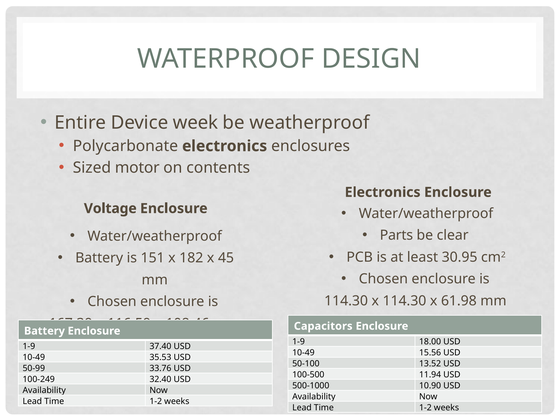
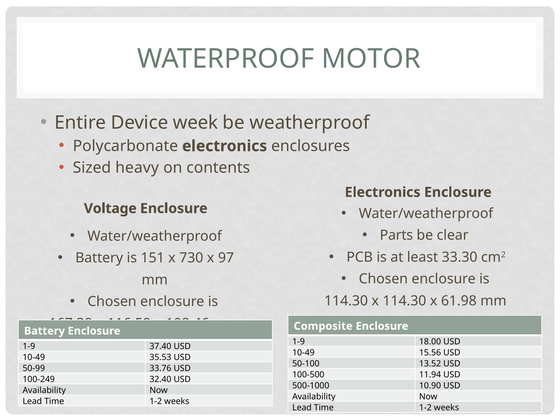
DESIGN: DESIGN -> MOTOR
motor: motor -> heavy
30.95: 30.95 -> 33.30
182: 182 -> 730
45: 45 -> 97
Capacitors: Capacitors -> Composite
